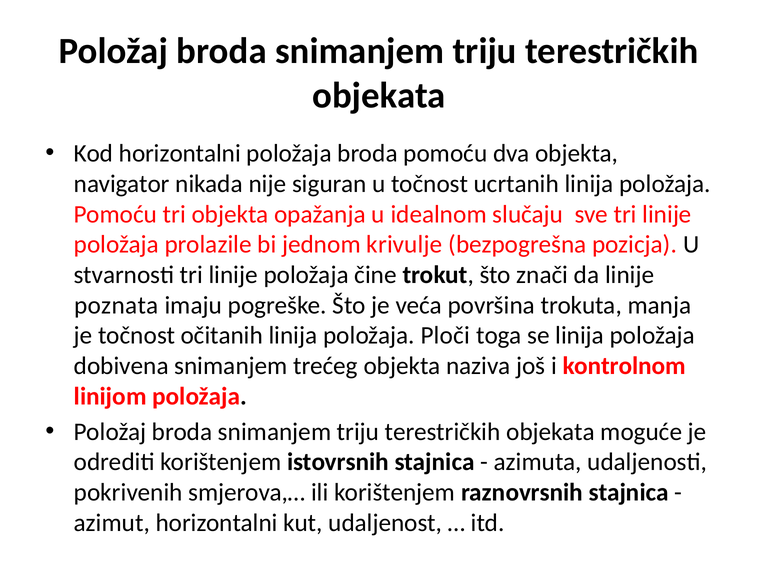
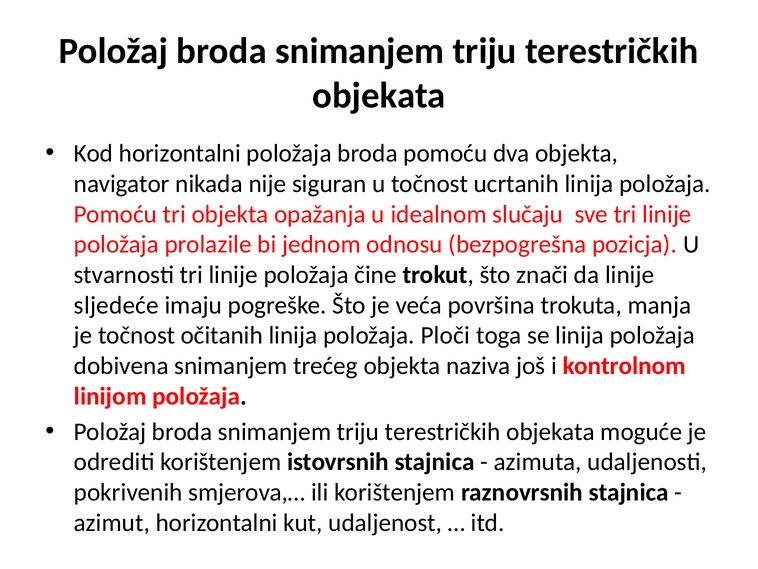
krivulje: krivulje -> odnosu
poznata: poznata -> sljedeće
